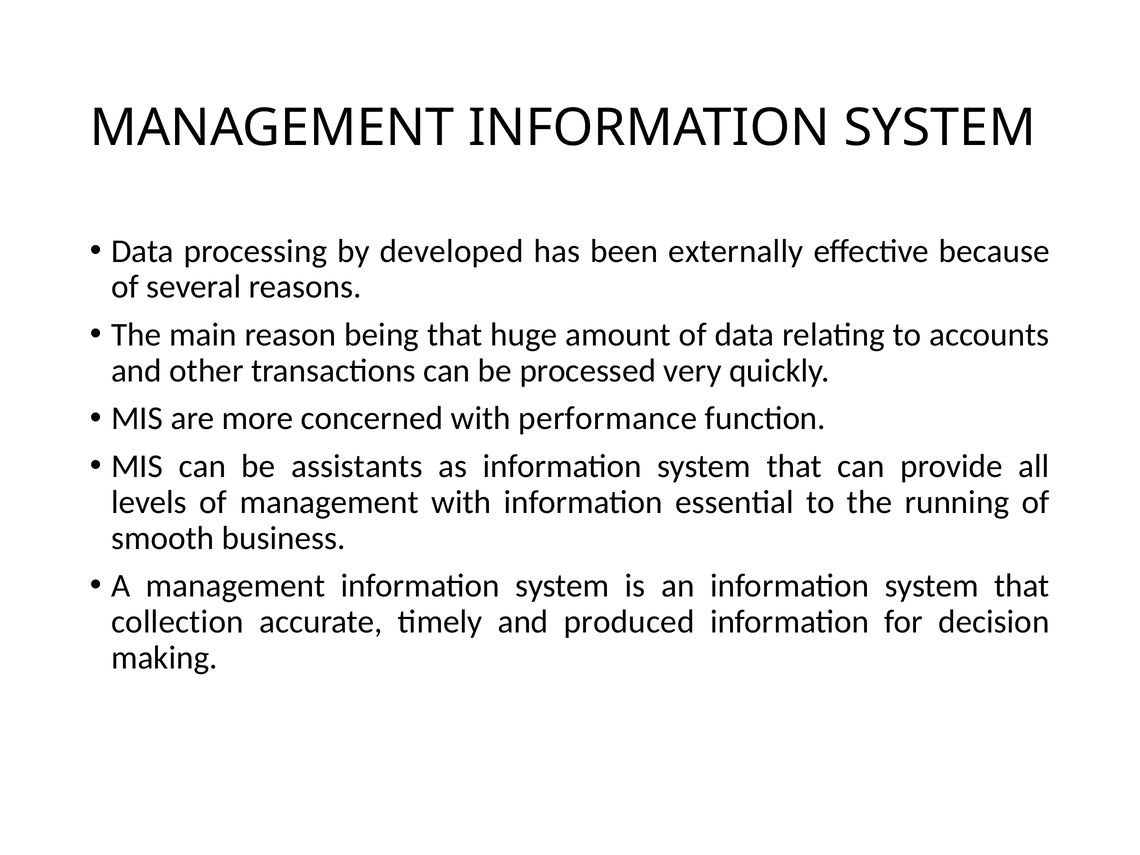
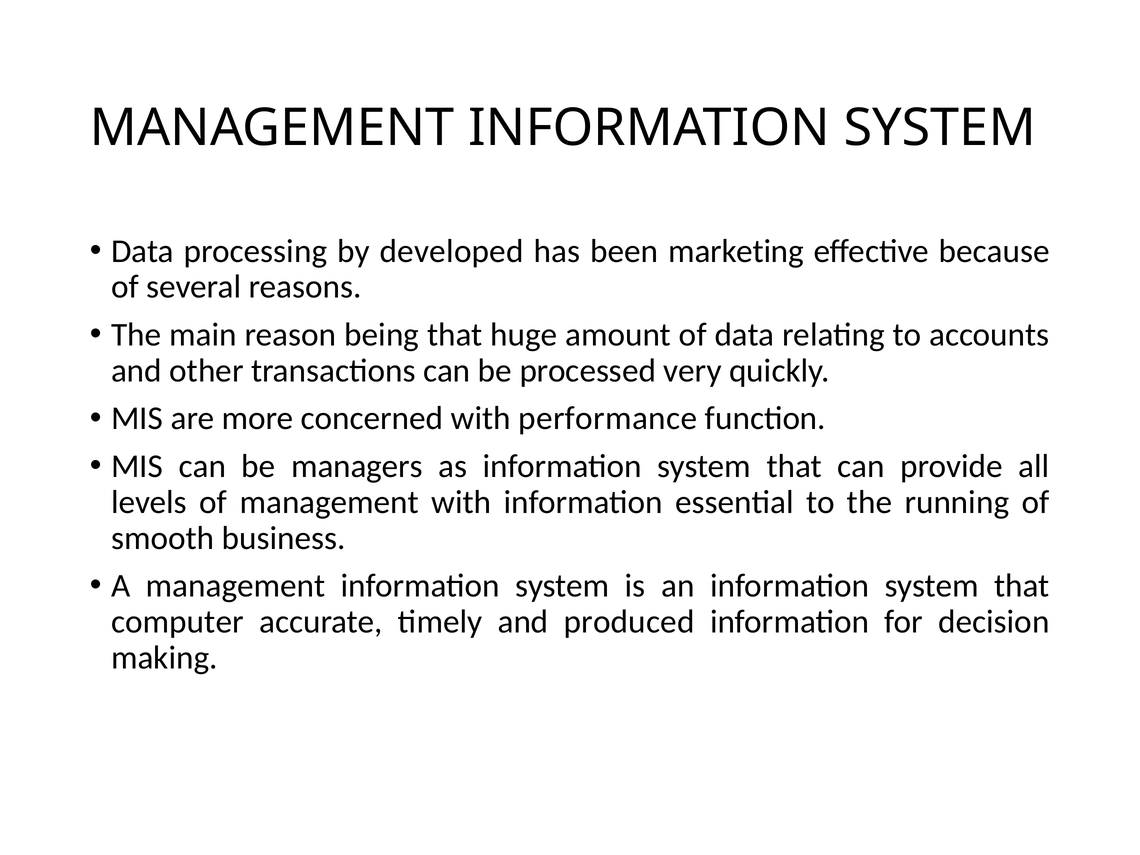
externally: externally -> marketing
assistants: assistants -> managers
collection: collection -> computer
